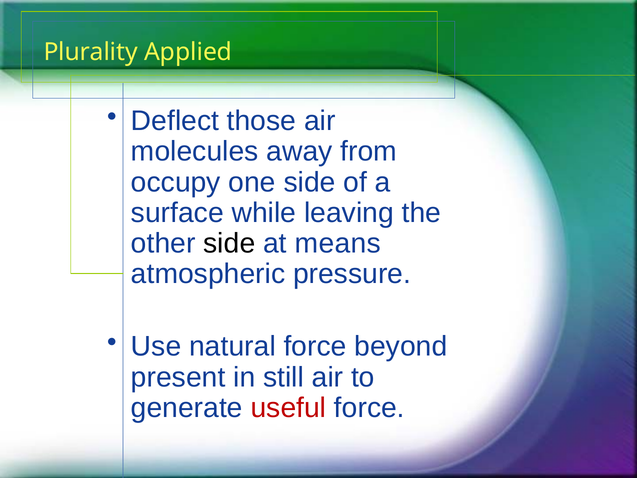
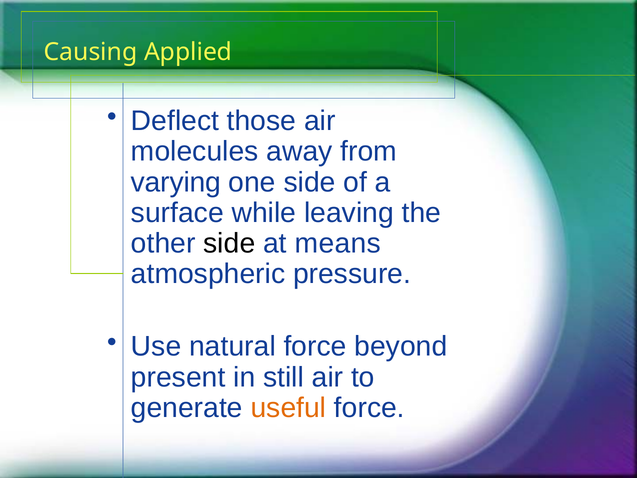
Plurality: Plurality -> Causing
occupy: occupy -> varying
useful colour: red -> orange
